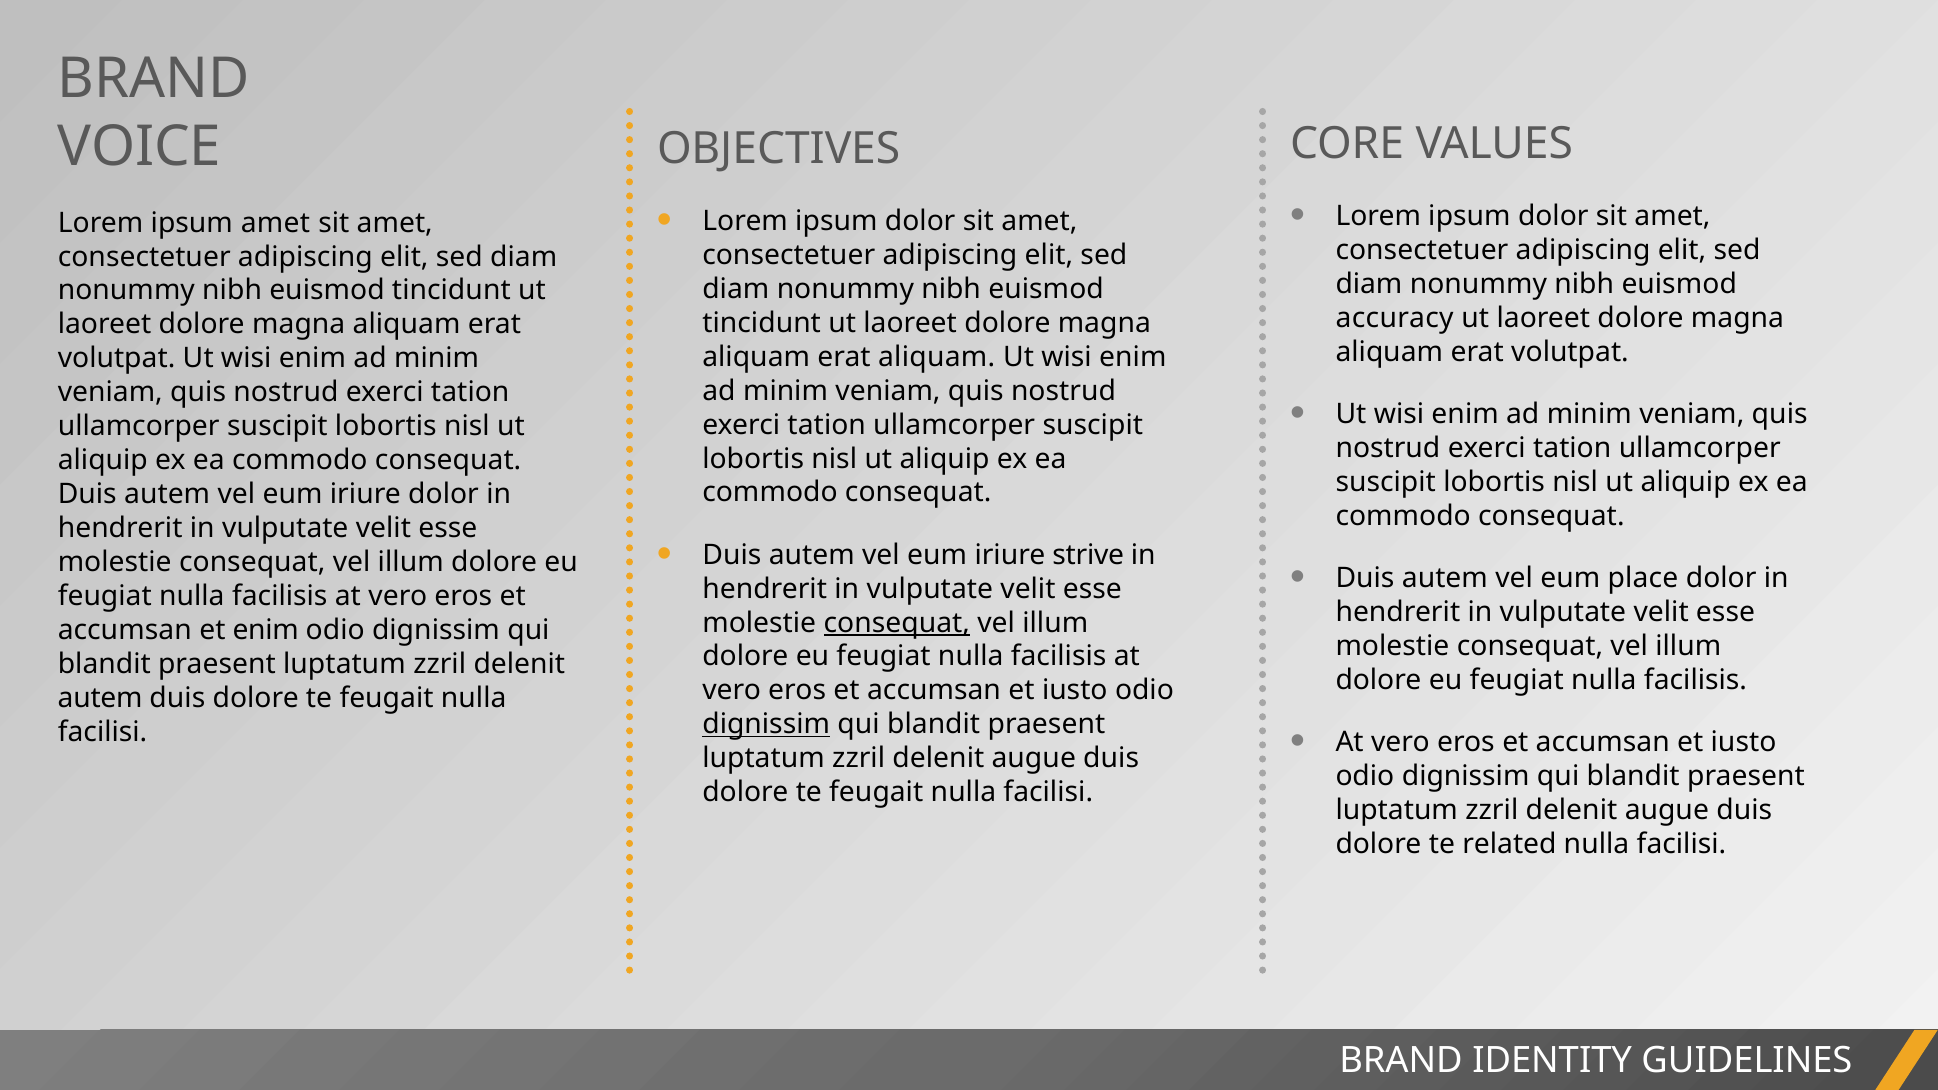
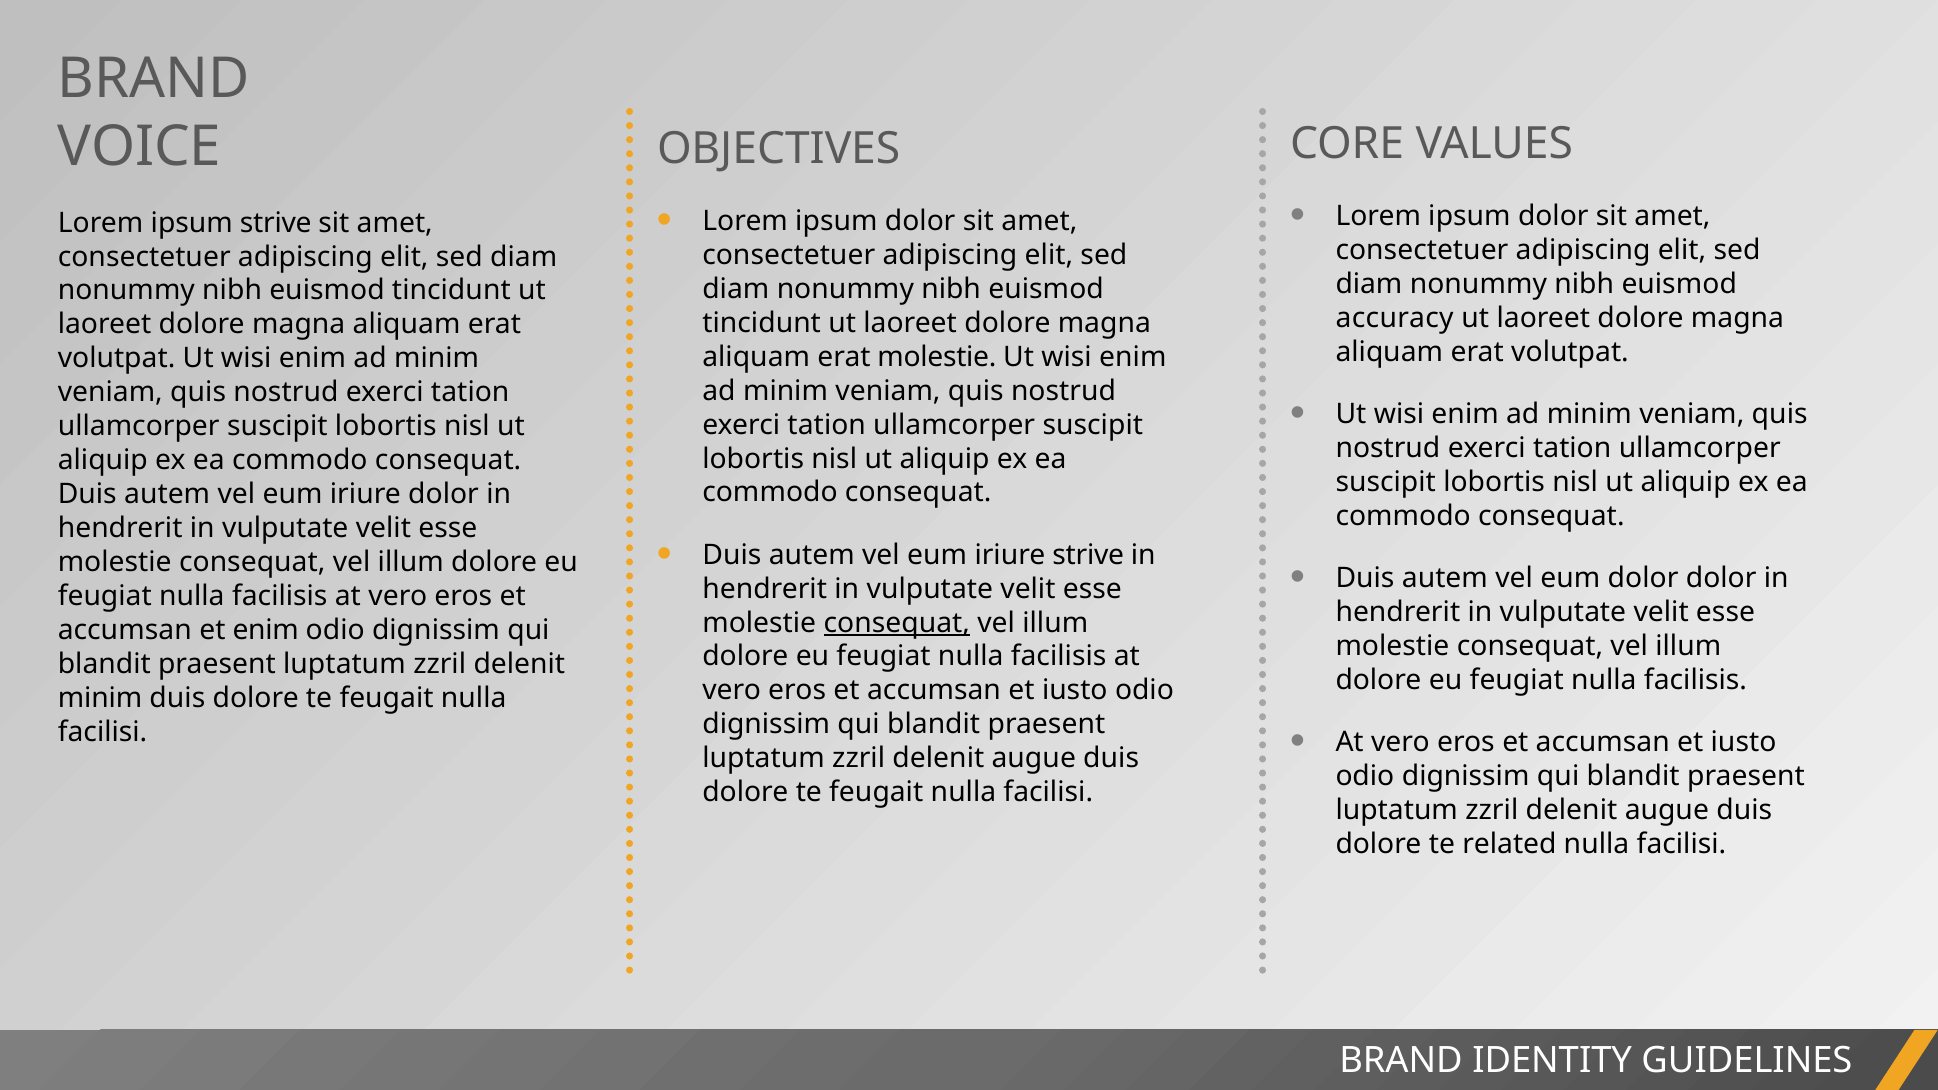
ipsum amet: amet -> strive
erat aliquam: aliquam -> molestie
eum place: place -> dolor
autem at (100, 698): autem -> minim
dignissim at (766, 725) underline: present -> none
